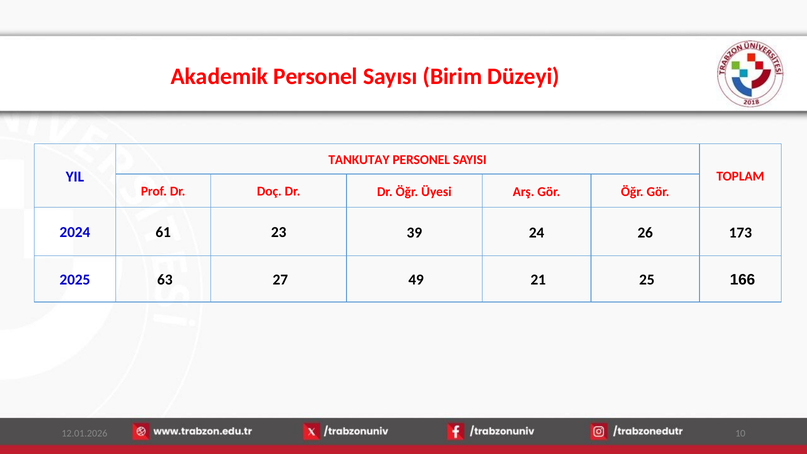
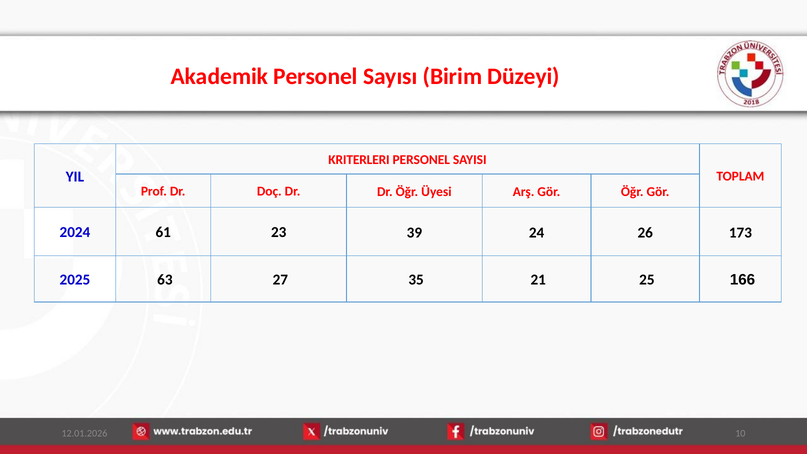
TANKUTAY: TANKUTAY -> KRITERLERI
49: 49 -> 35
